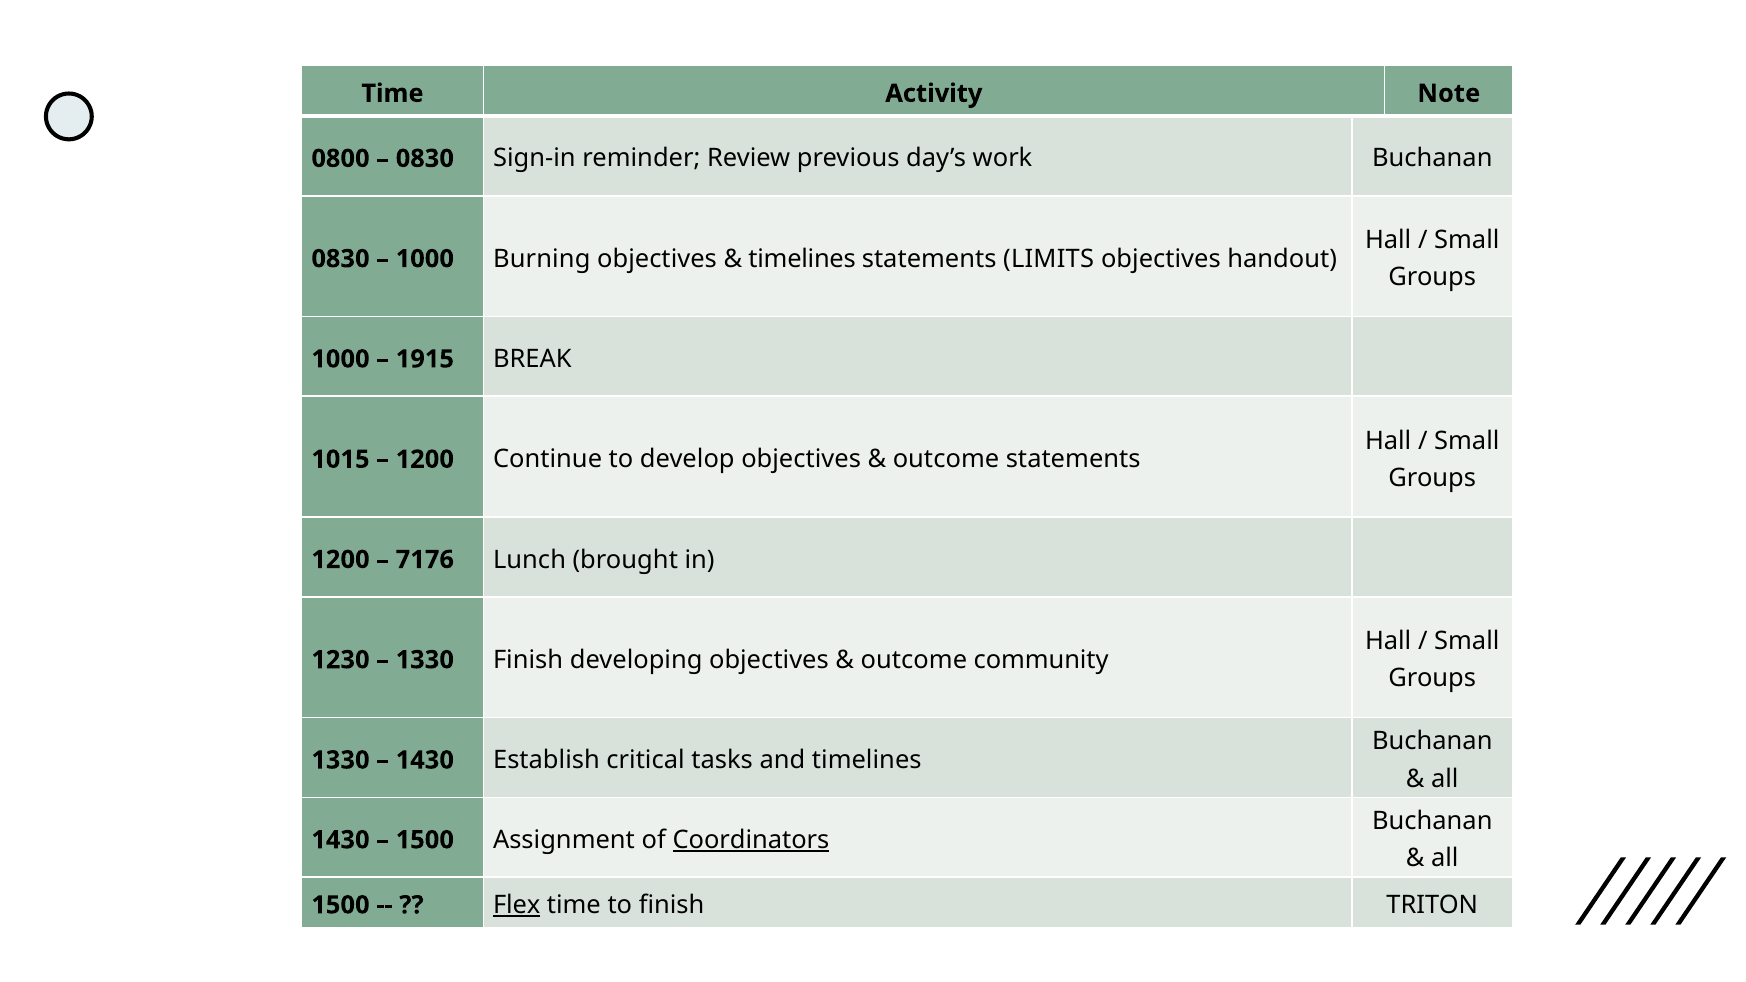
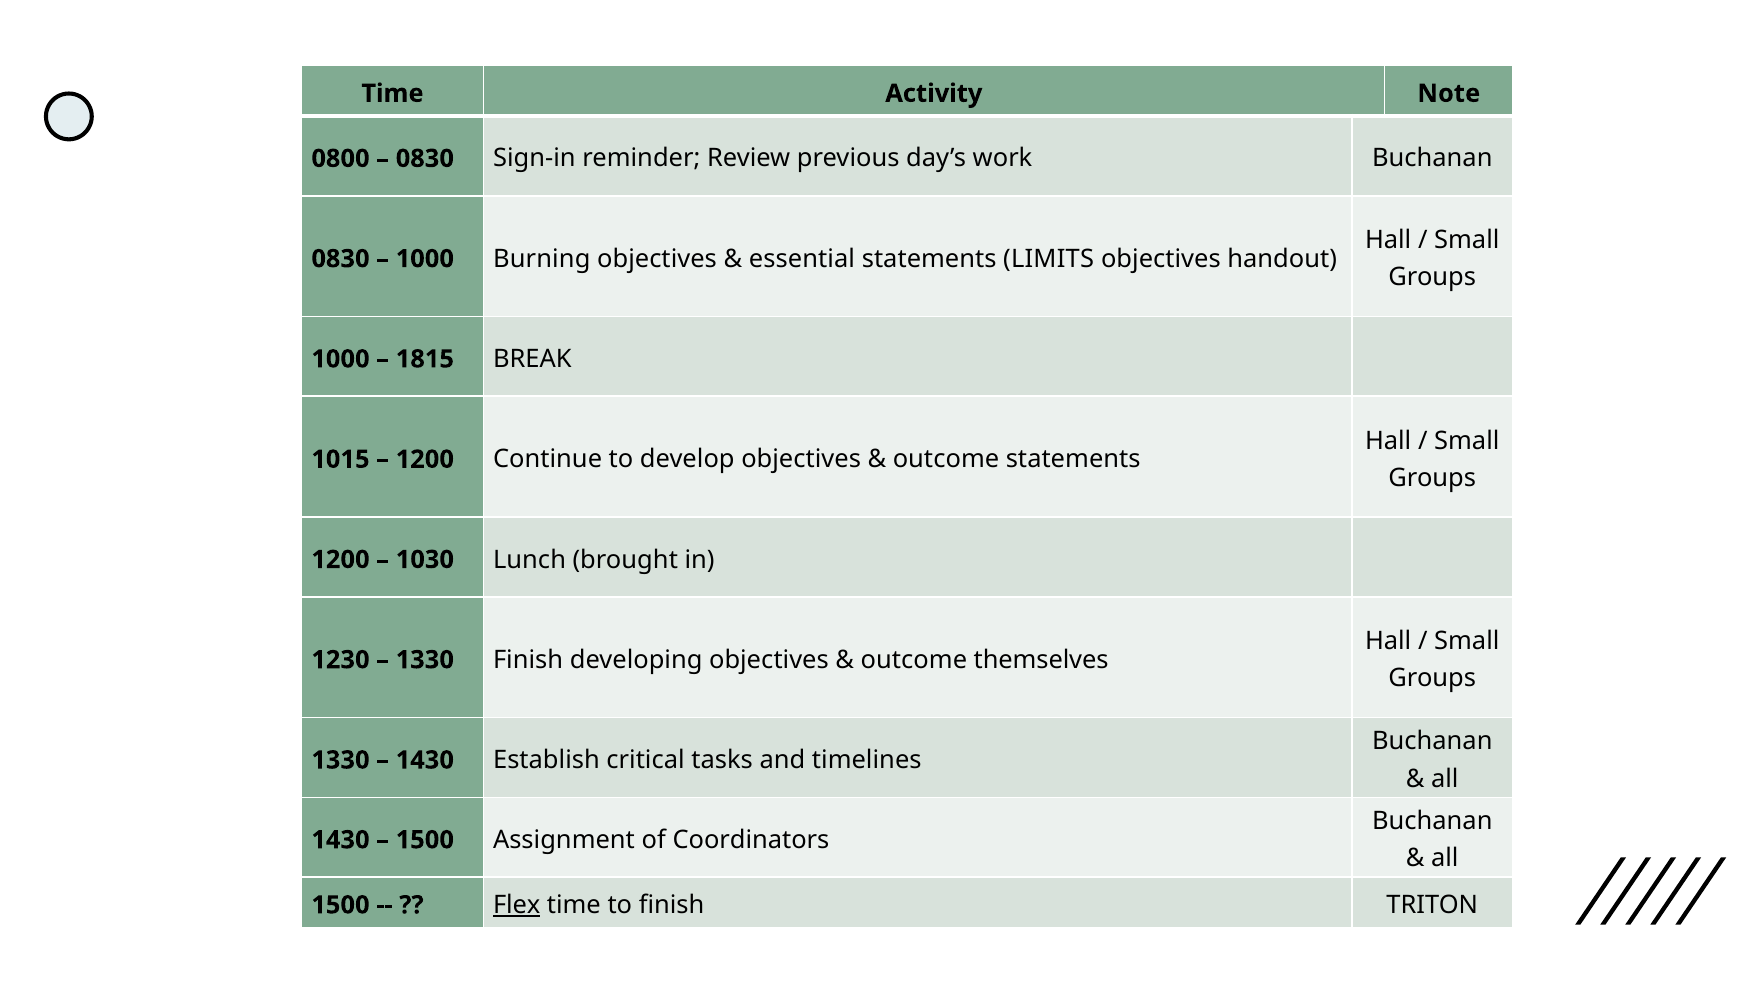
timelines at (802, 259): timelines -> essential
1915: 1915 -> 1815
7176: 7176 -> 1030
community: community -> themselves
Coordinators underline: present -> none
